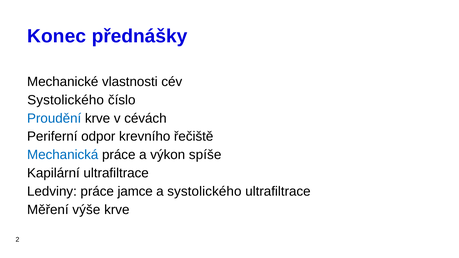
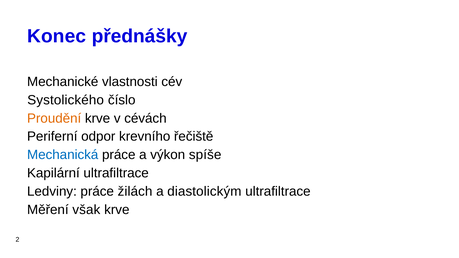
Proudění colour: blue -> orange
jamce: jamce -> žilách
a systolického: systolického -> diastolickým
výše: výše -> však
